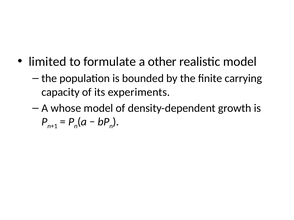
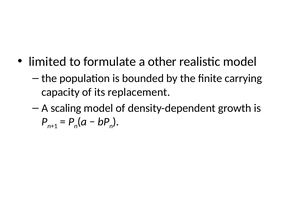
experiments: experiments -> replacement
whose: whose -> scaling
